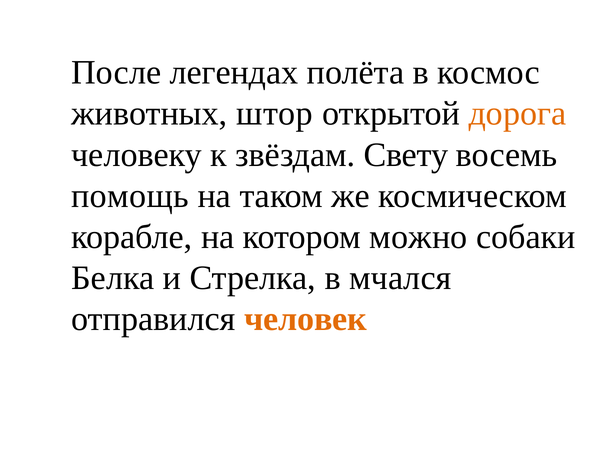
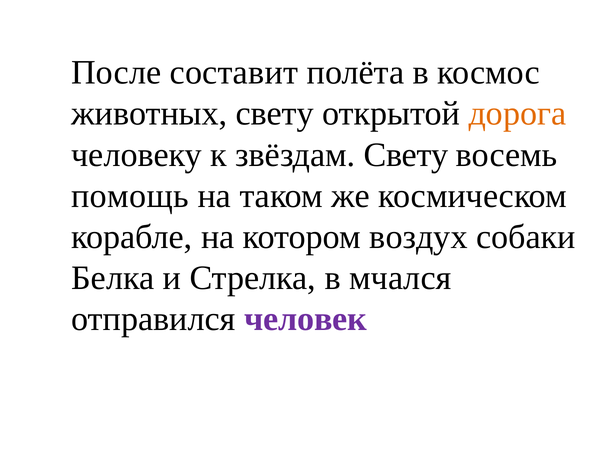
легендах: легендах -> составит
животных штор: штор -> свету
можно: можно -> воздух
человек colour: orange -> purple
